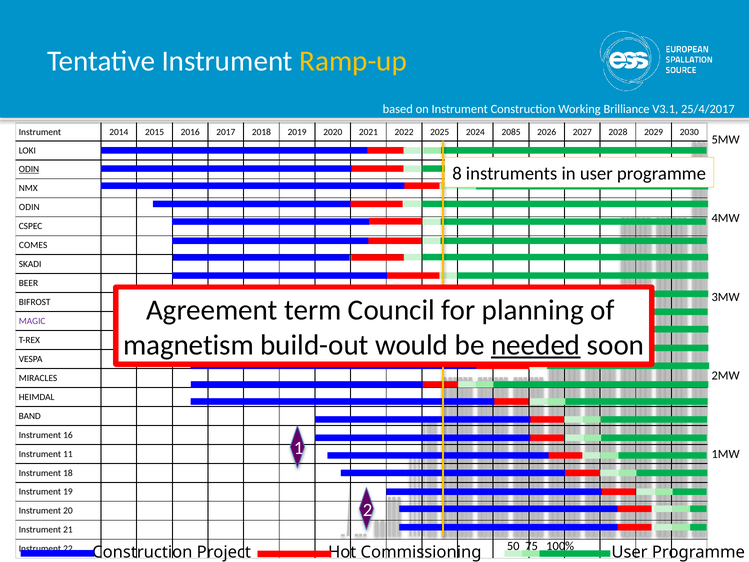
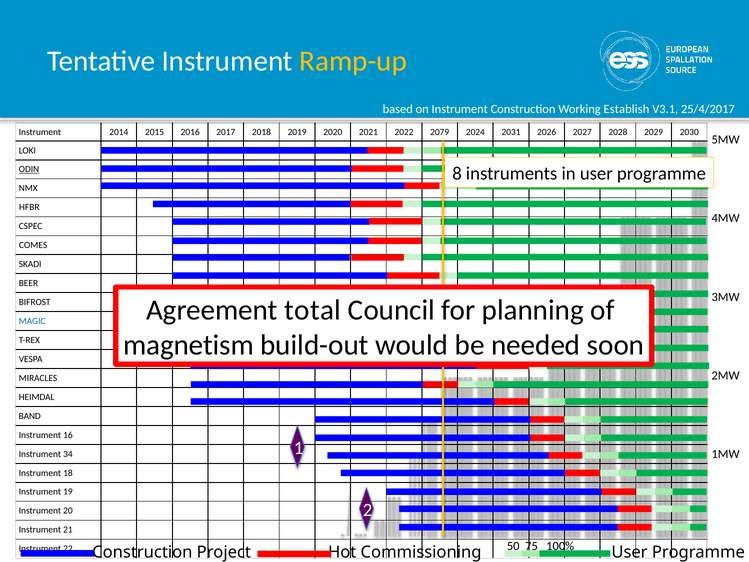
Brilliance: Brilliance -> Establish
2025: 2025 -> 2079
2085: 2085 -> 2031
ODIN at (29, 207): ODIN -> HFBR
term: term -> total
MAGIC colour: purple -> blue
needed underline: present -> none
11: 11 -> 34
